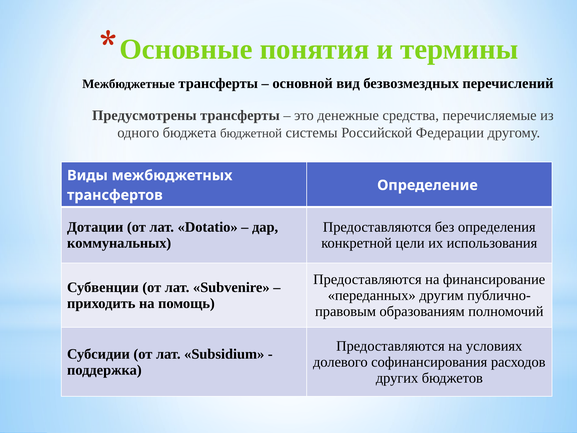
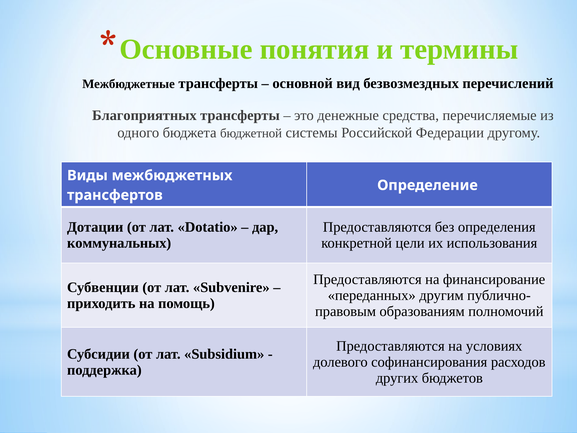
Предусмотрены: Предусмотрены -> Благоприятных
